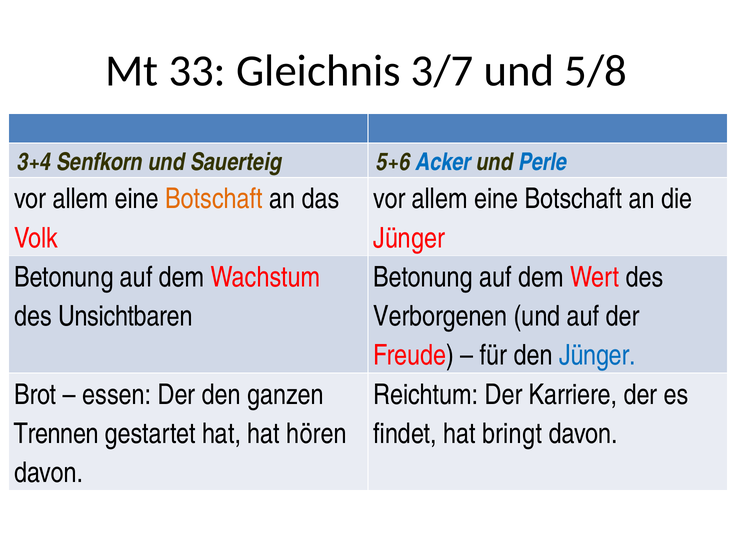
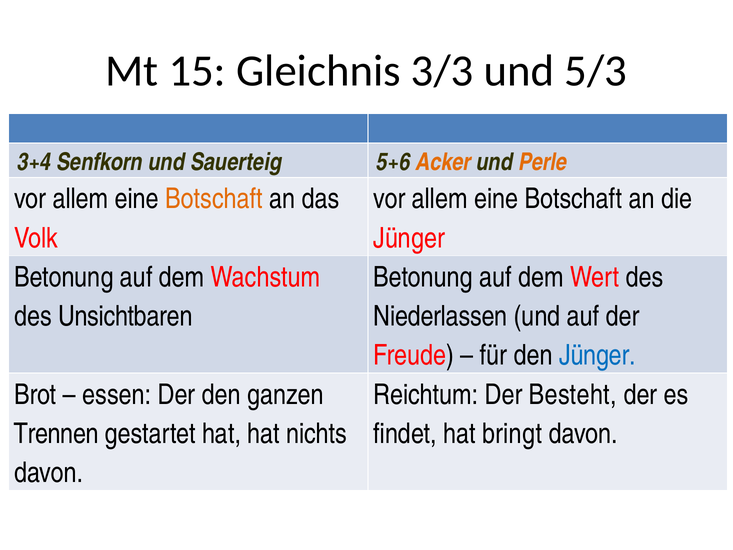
33: 33 -> 15
3/7: 3/7 -> 3/3
5/8: 5/8 -> 5/3
Acker colour: blue -> orange
Perle colour: blue -> orange
Verborgenen: Verborgenen -> Niederlassen
Karriere: Karriere -> Besteht
hören: hören -> nichts
